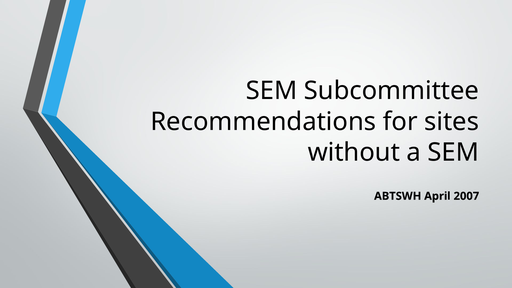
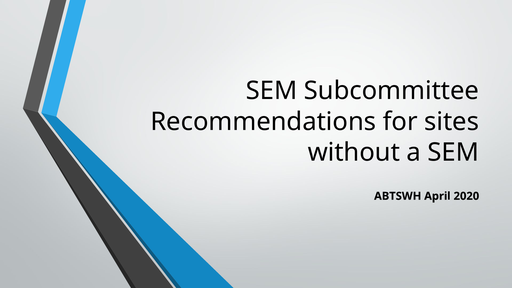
2007: 2007 -> 2020
